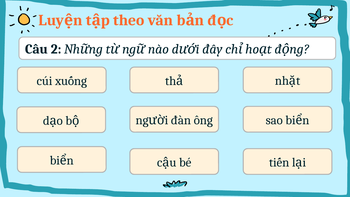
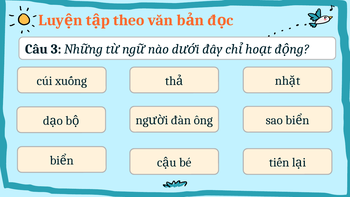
2: 2 -> 3
